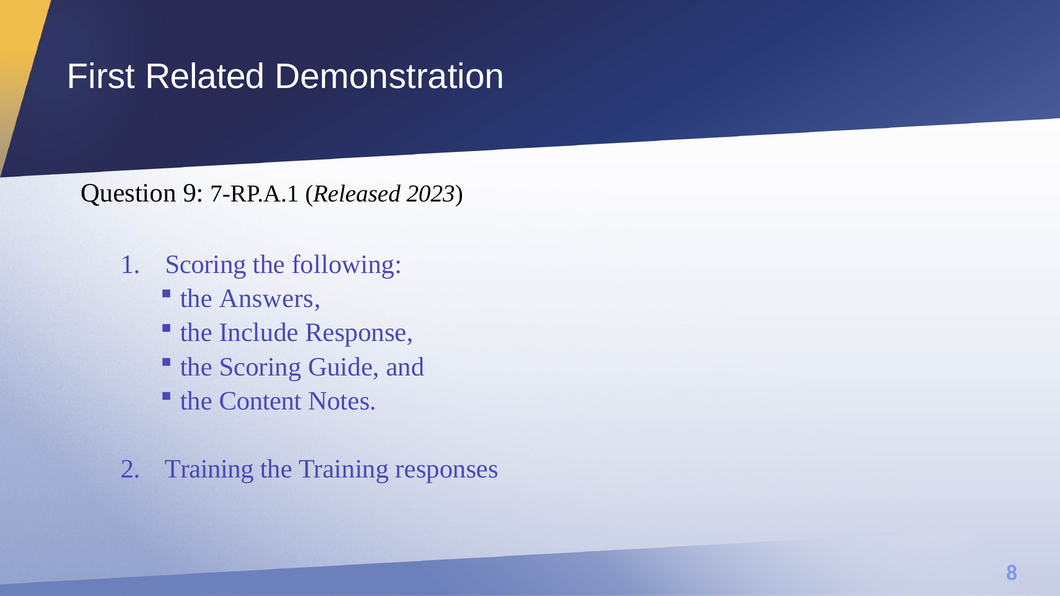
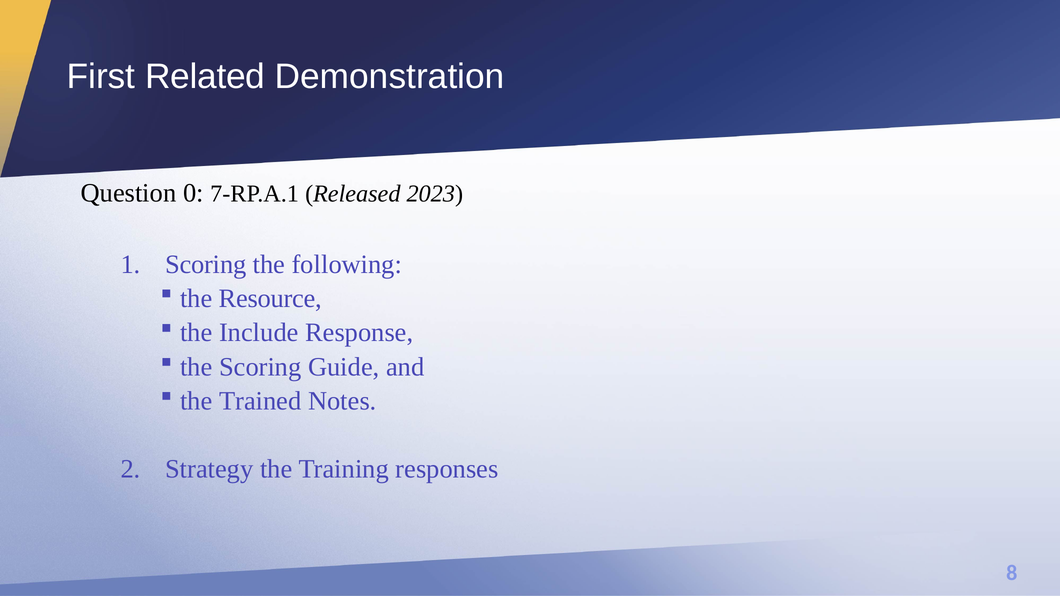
9: 9 -> 0
Answers: Answers -> Resource
Content: Content -> Trained
Training at (209, 469): Training -> Strategy
